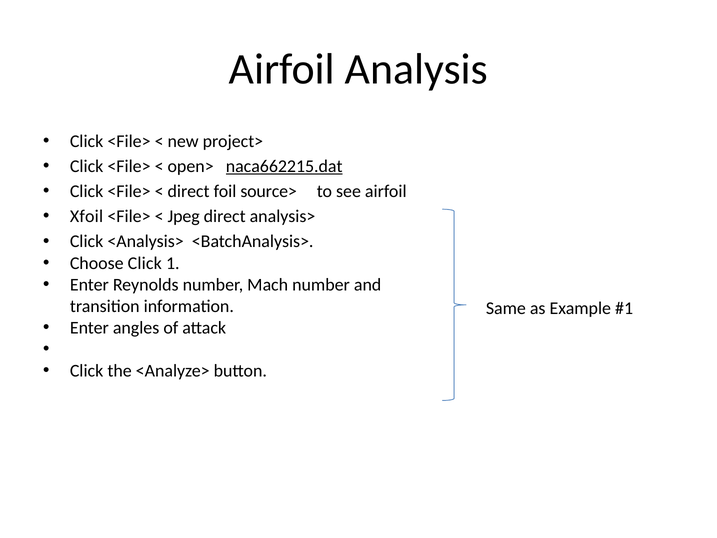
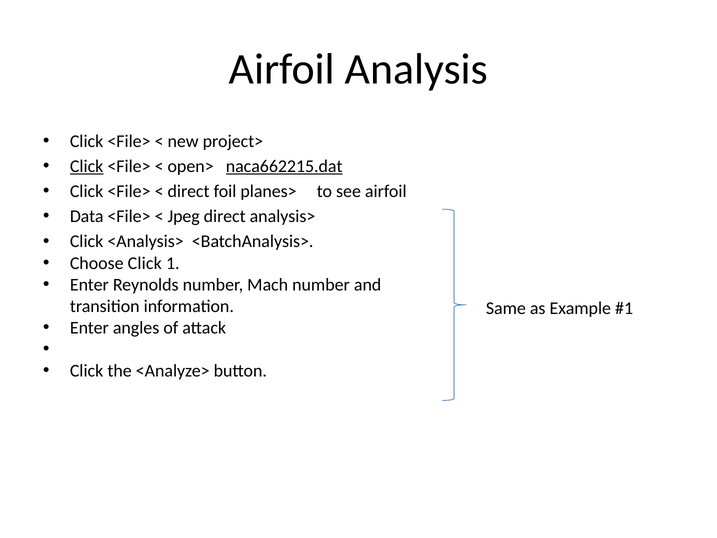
Click at (87, 166) underline: none -> present
source>: source> -> planes>
Xfoil: Xfoil -> Data
